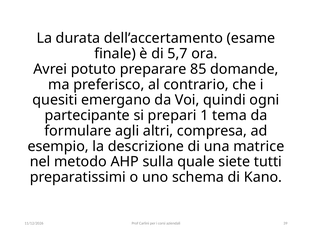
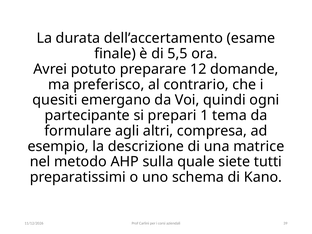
5,7: 5,7 -> 5,5
85: 85 -> 12
